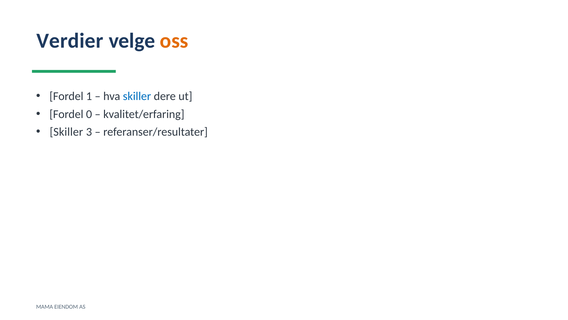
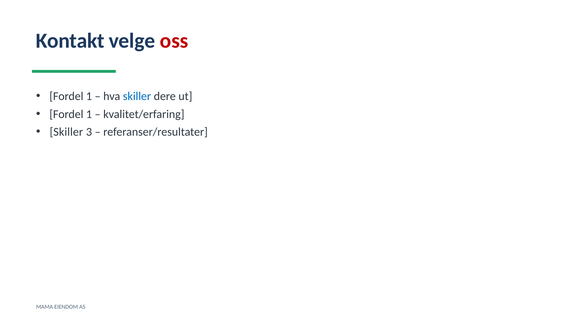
Verdier: Verdier -> Kontakt
oss colour: orange -> red
0 at (89, 114): 0 -> 1
